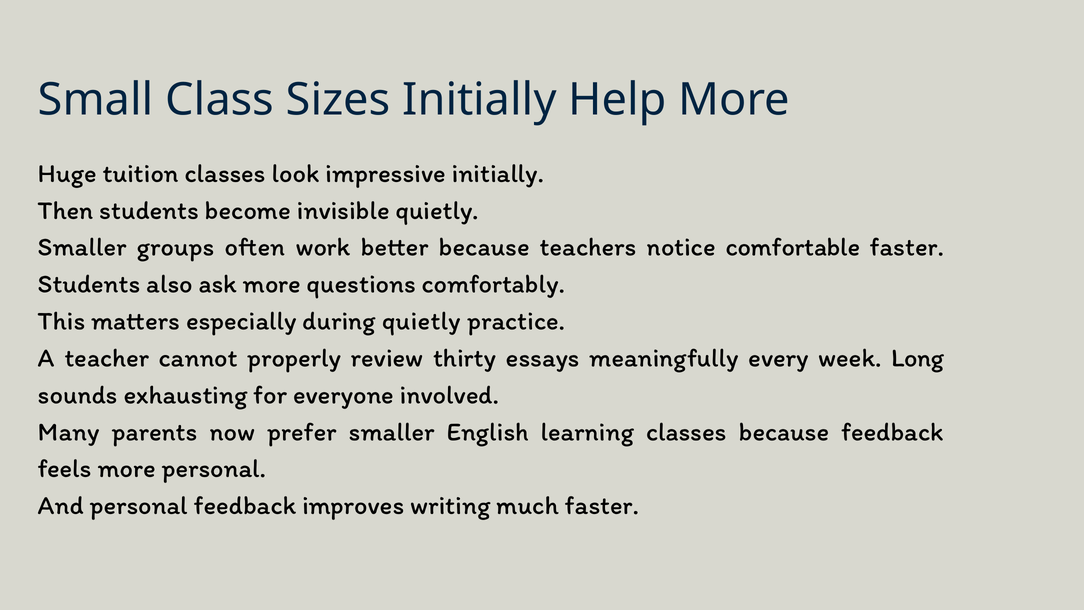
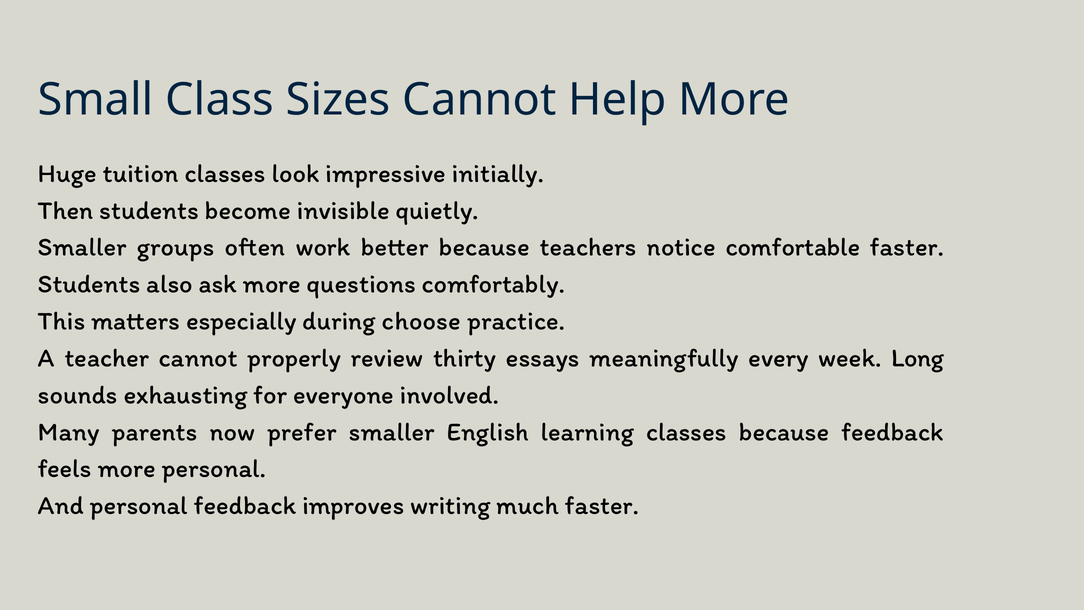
Sizes Initially: Initially -> Cannot
during quietly: quietly -> choose
